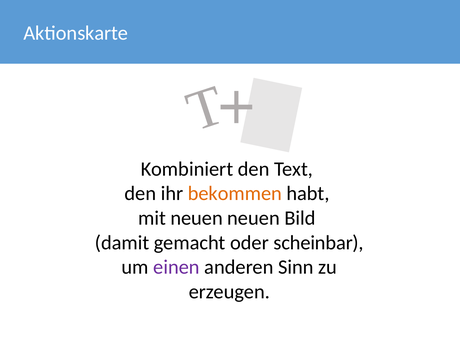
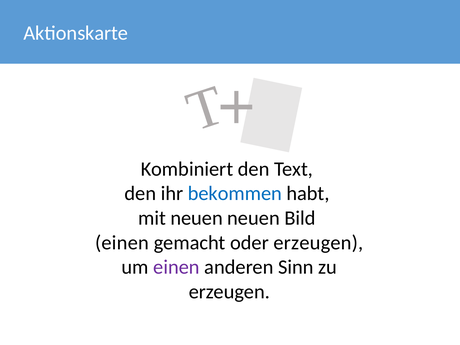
bekommen colour: orange -> blue
damit at (122, 243): damit -> einen
oder scheinbar: scheinbar -> erzeugen
